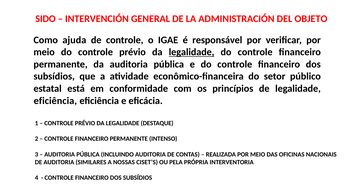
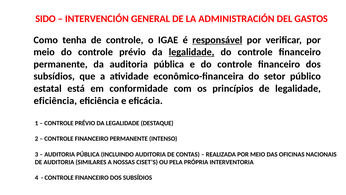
OBJETO: OBJETO -> GASTOS
ajuda: ajuda -> tenha
responsável underline: none -> present
